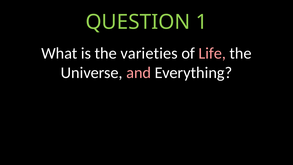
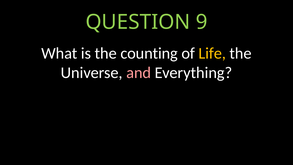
1: 1 -> 9
varieties: varieties -> counting
Life colour: pink -> yellow
